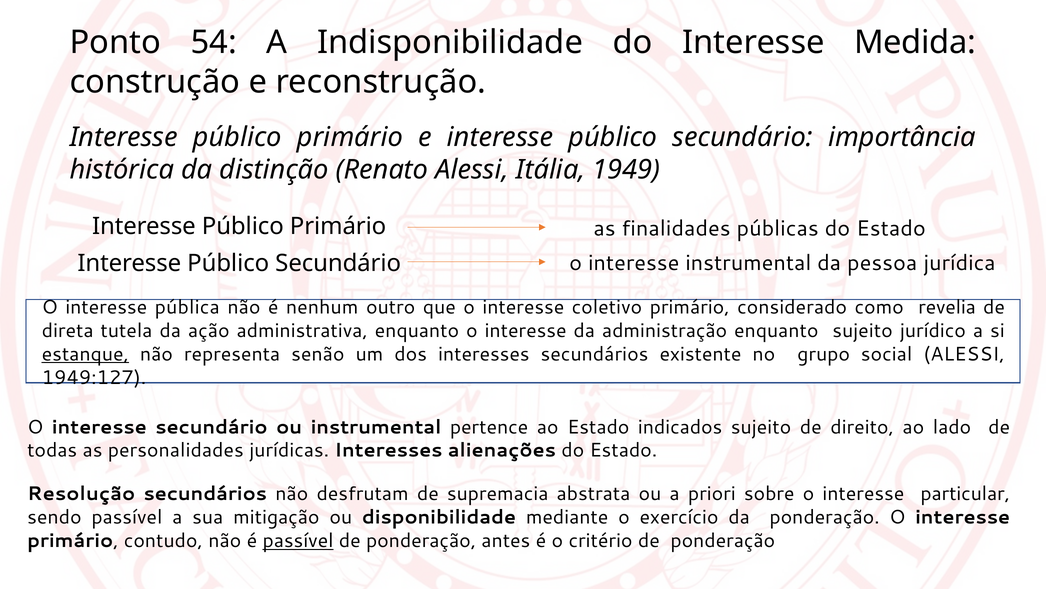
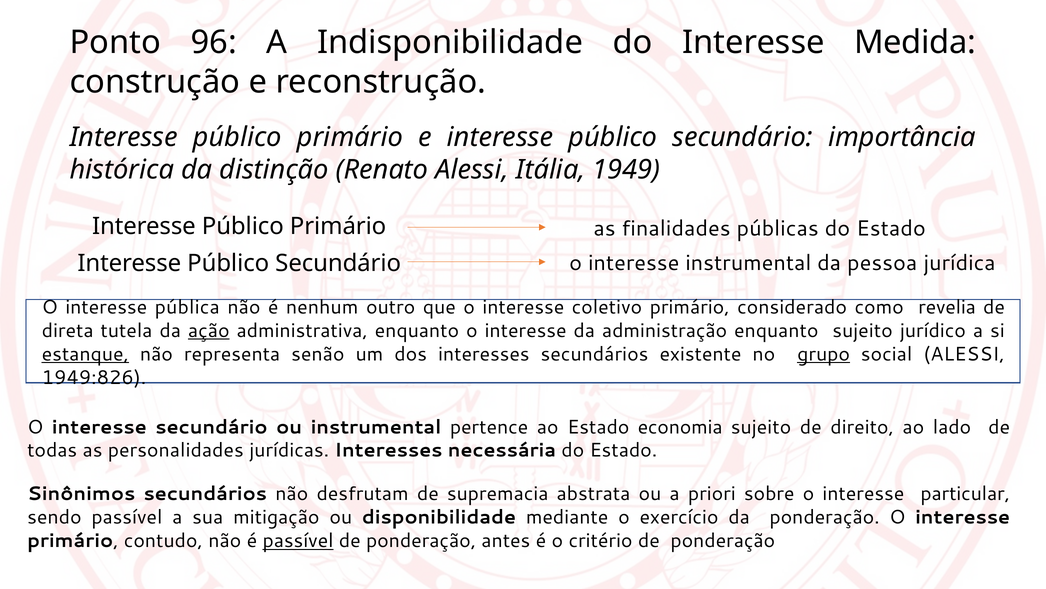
54: 54 -> 96
ação underline: none -> present
grupo underline: none -> present
1949:127: 1949:127 -> 1949:826
indicados: indicados -> economia
alienações: alienações -> necessária
Resolução: Resolução -> Sinônimos
